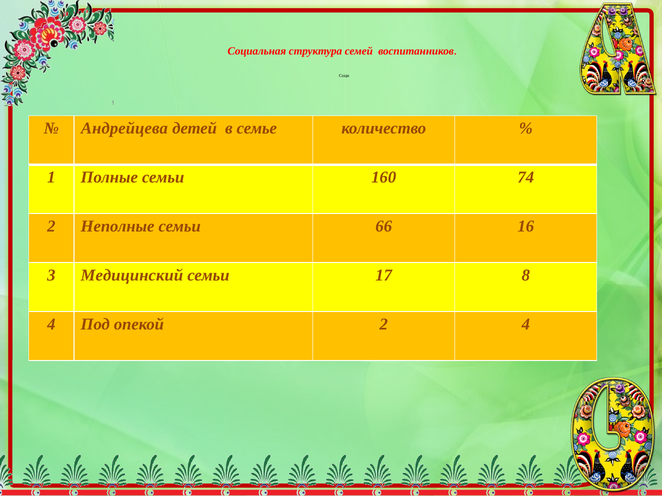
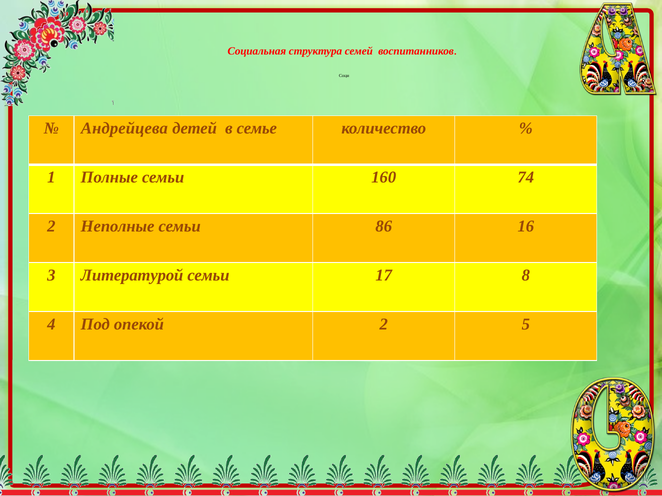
66: 66 -> 86
Медицинский: Медицинский -> Литературой
2 4: 4 -> 5
